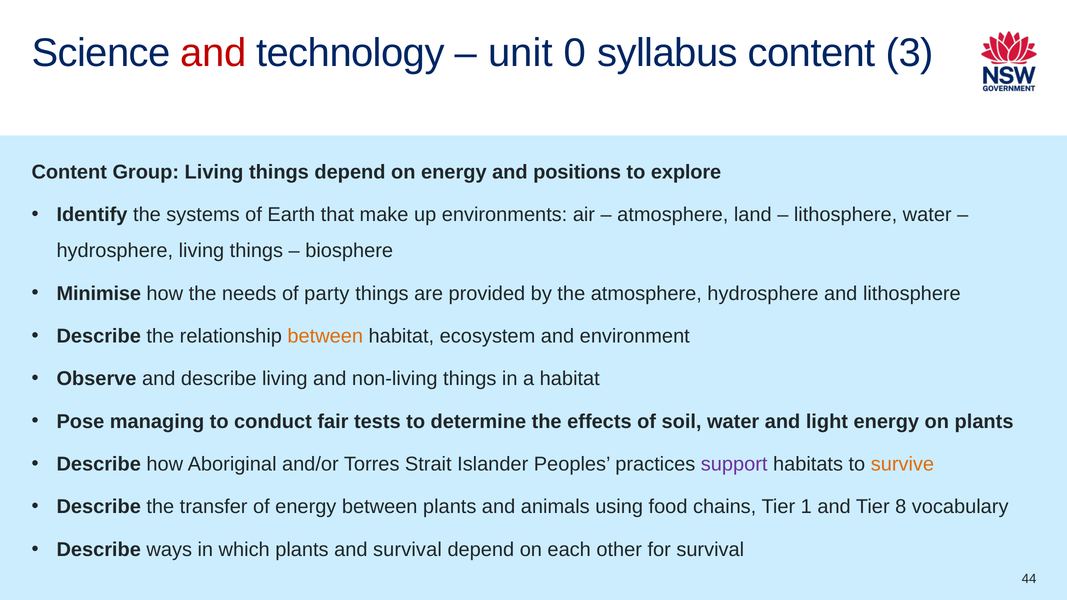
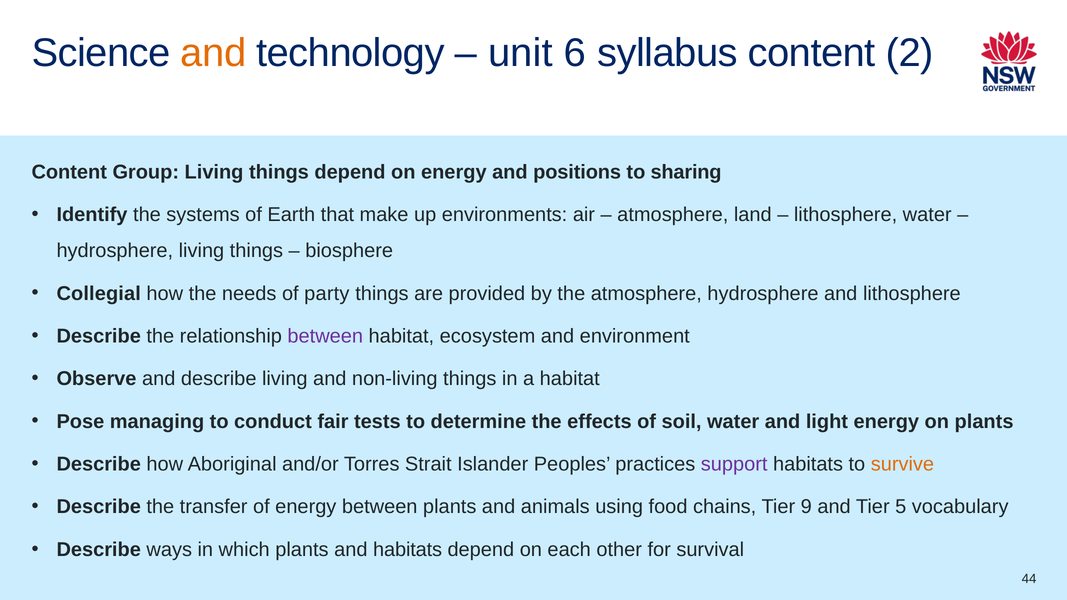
and at (213, 53) colour: red -> orange
0: 0 -> 6
3: 3 -> 2
explore: explore -> sharing
Minimise: Minimise -> Collegial
between at (325, 336) colour: orange -> purple
1: 1 -> 9
8: 8 -> 5
and survival: survival -> habitats
